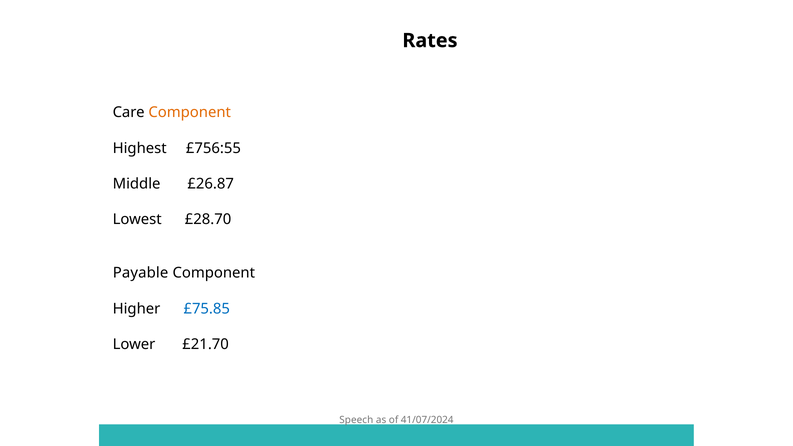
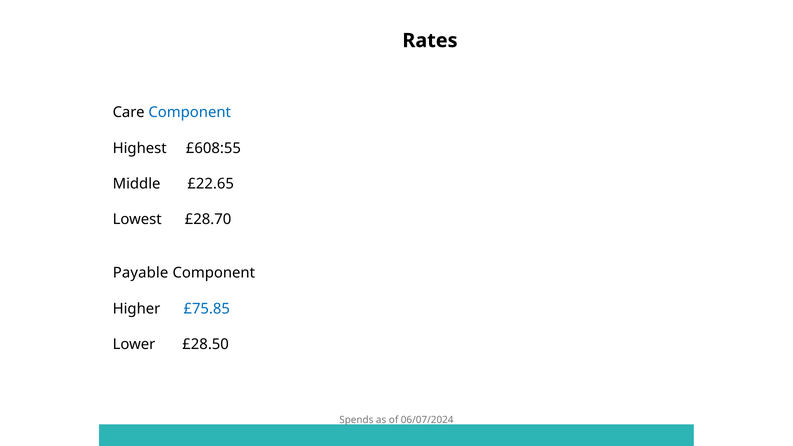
Component at (190, 113) colour: orange -> blue
£756:55: £756:55 -> £608:55
£26.87: £26.87 -> £22.65
£21.70: £21.70 -> £28.50
Speech: Speech -> Spends
41/07/2024: 41/07/2024 -> 06/07/2024
